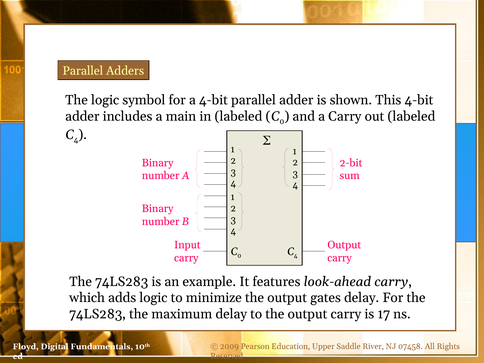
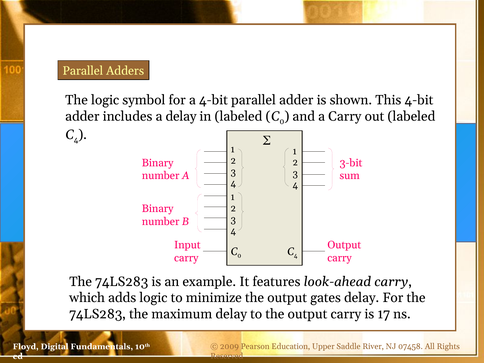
a main: main -> delay
2-bit: 2-bit -> 3-bit
